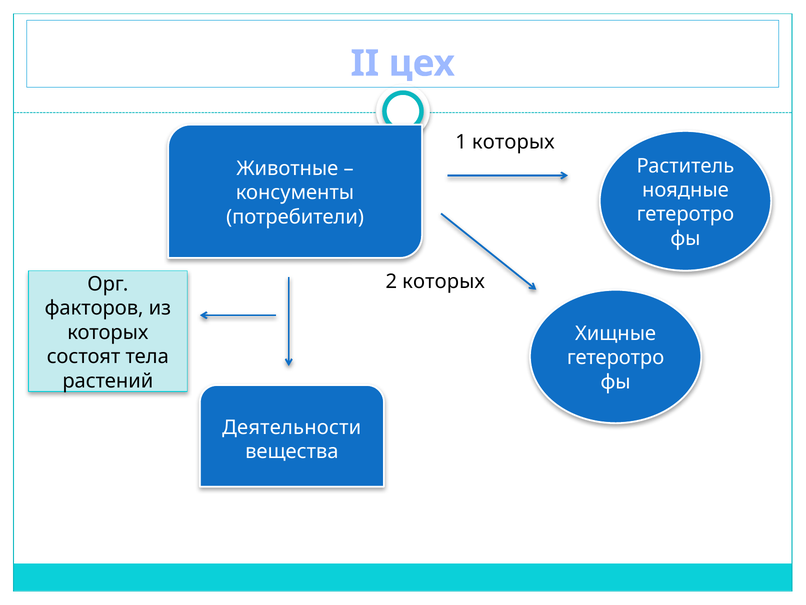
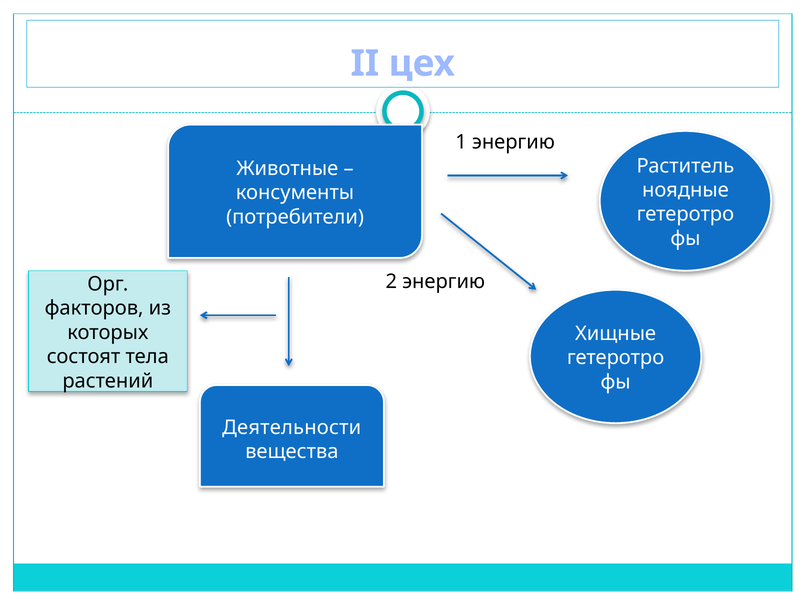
1 которых: которых -> энергию
2 которых: которых -> энергию
